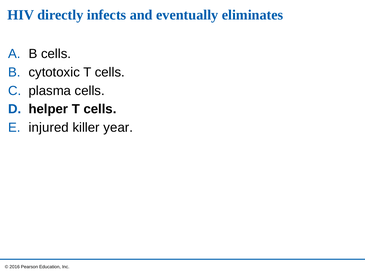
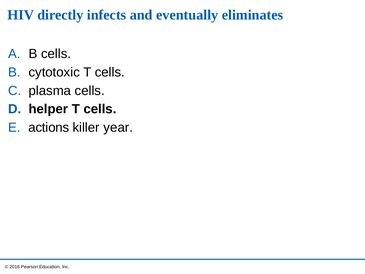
injured: injured -> actions
